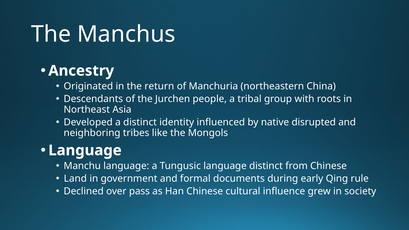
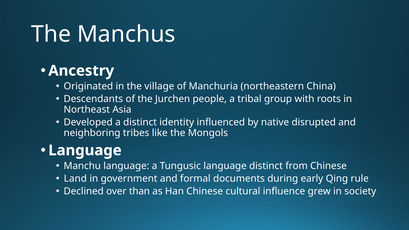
return: return -> village
pass: pass -> than
